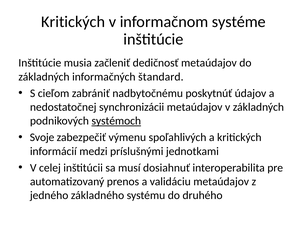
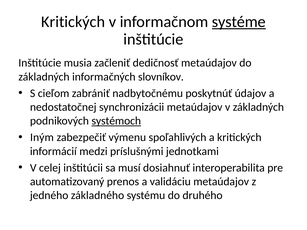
systéme underline: none -> present
štandard: štandard -> slovníkov
Svoje: Svoje -> Iným
